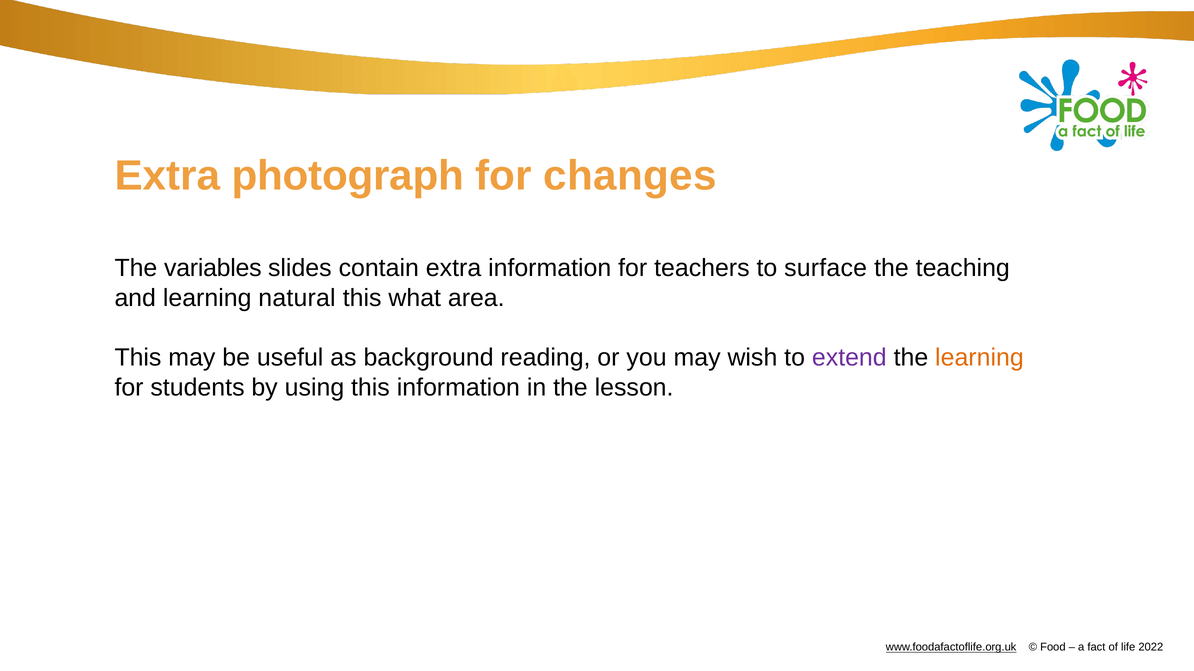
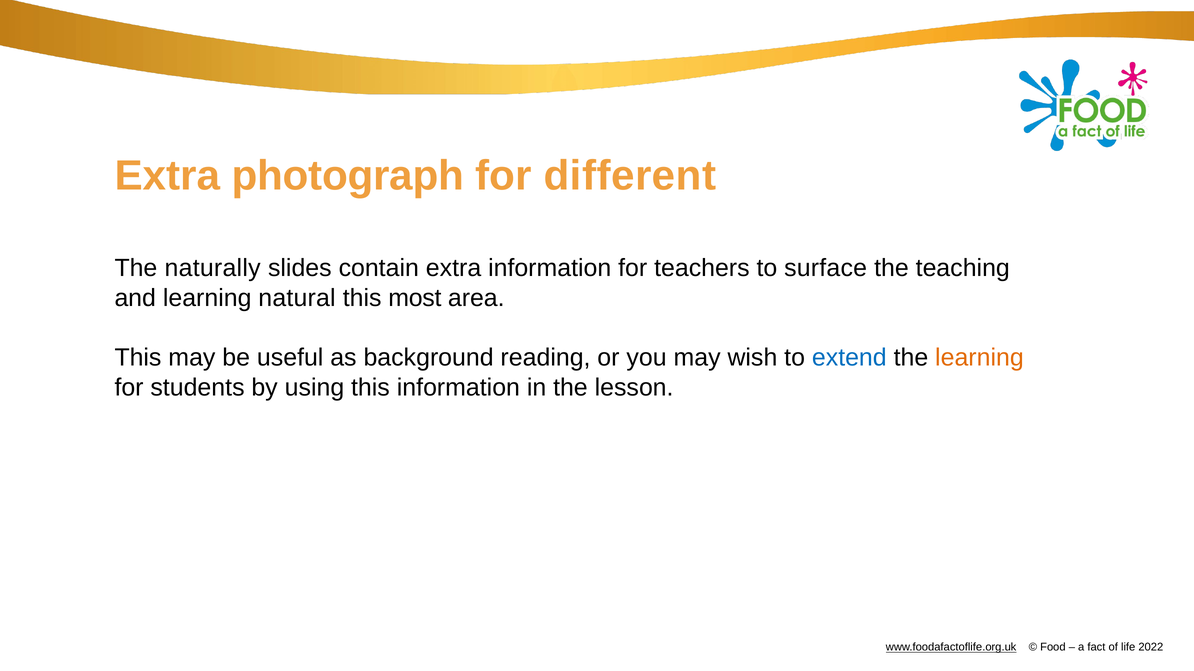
changes: changes -> different
variables: variables -> naturally
what: what -> most
extend colour: purple -> blue
